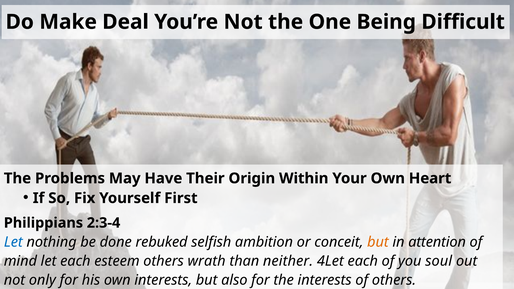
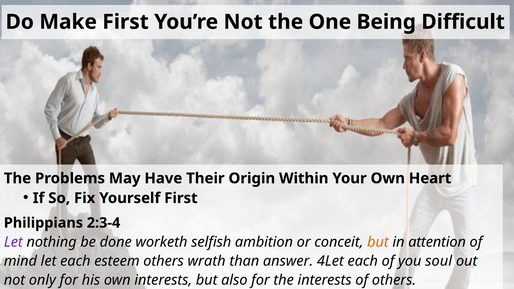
Make Deal: Deal -> First
Let at (13, 242) colour: blue -> purple
rebuked: rebuked -> worketh
neither: neither -> answer
